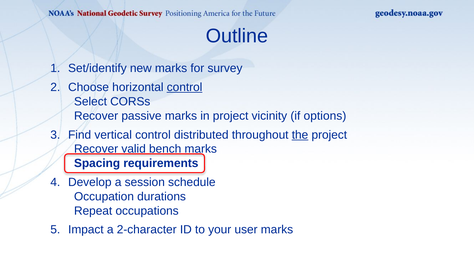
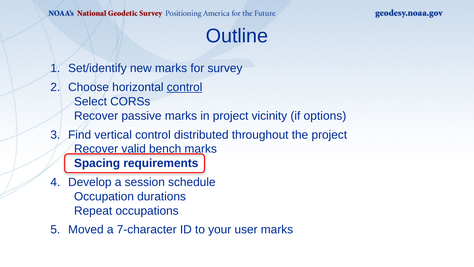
the underline: present -> none
Impact: Impact -> Moved
2-character: 2-character -> 7-character
